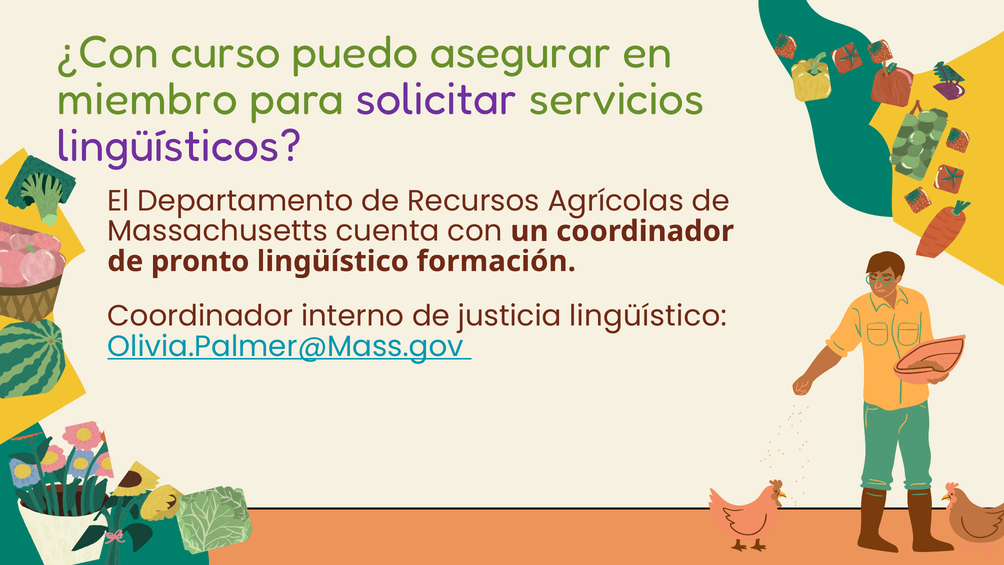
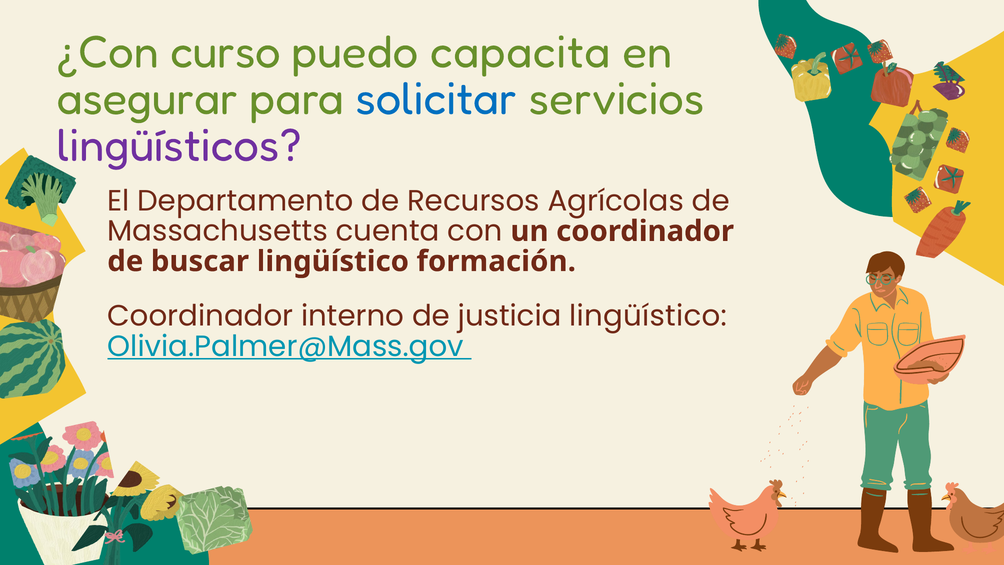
asegurar: asegurar -> capacita
miembro: miembro -> asegurar
solicitar colour: purple -> blue
pronto: pronto -> buscar
